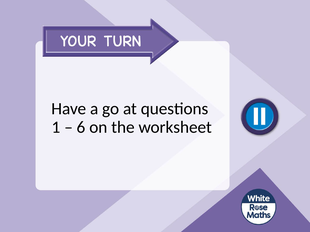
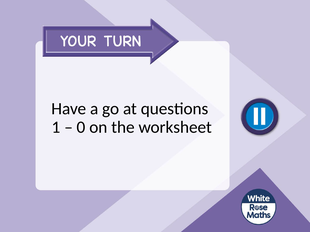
6: 6 -> 0
